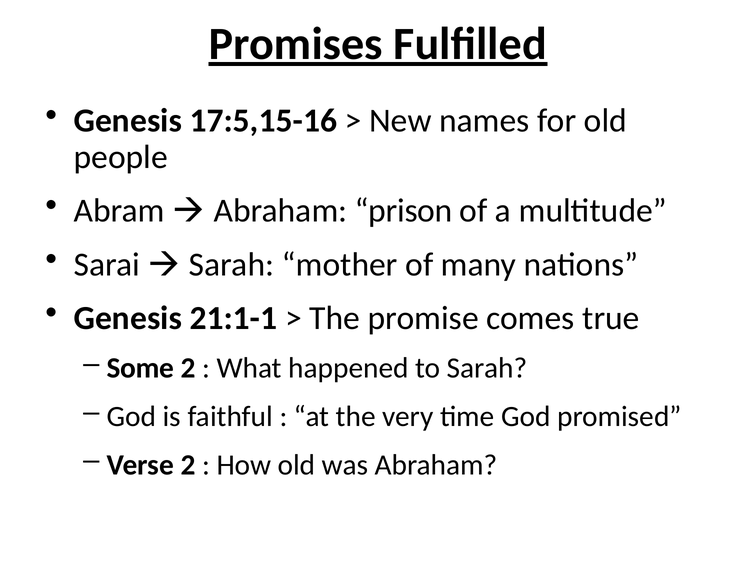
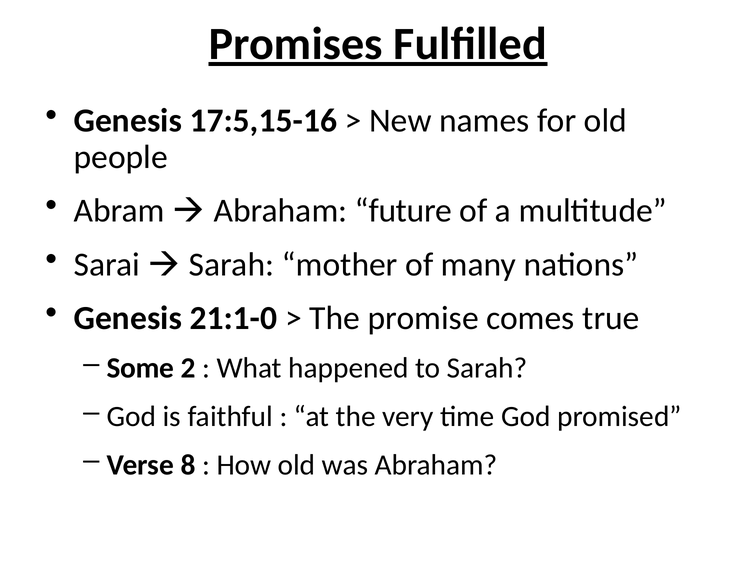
prison: prison -> future
21:1-1: 21:1-1 -> 21:1-0
Verse 2: 2 -> 8
